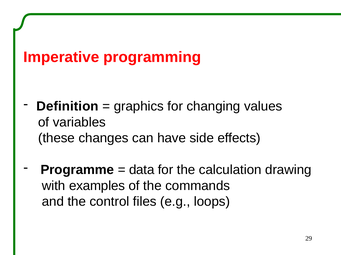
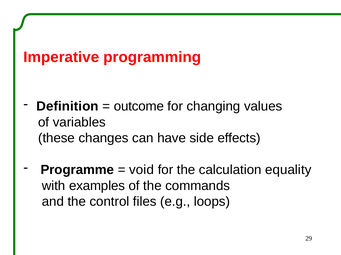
graphics: graphics -> outcome
data: data -> void
drawing: drawing -> equality
